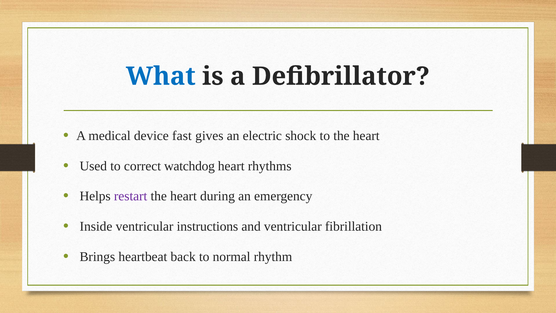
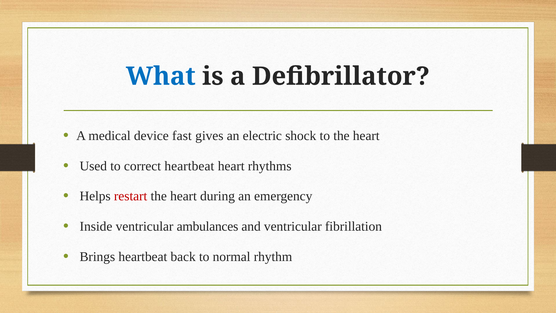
correct watchdog: watchdog -> heartbeat
restart colour: purple -> red
instructions: instructions -> ambulances
